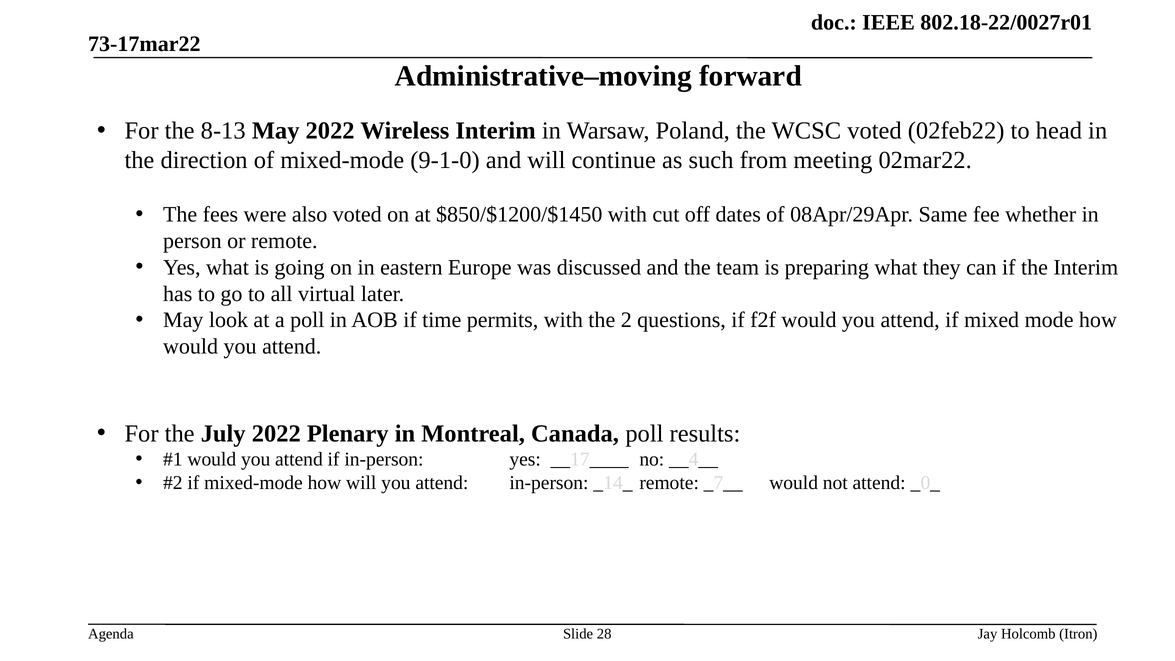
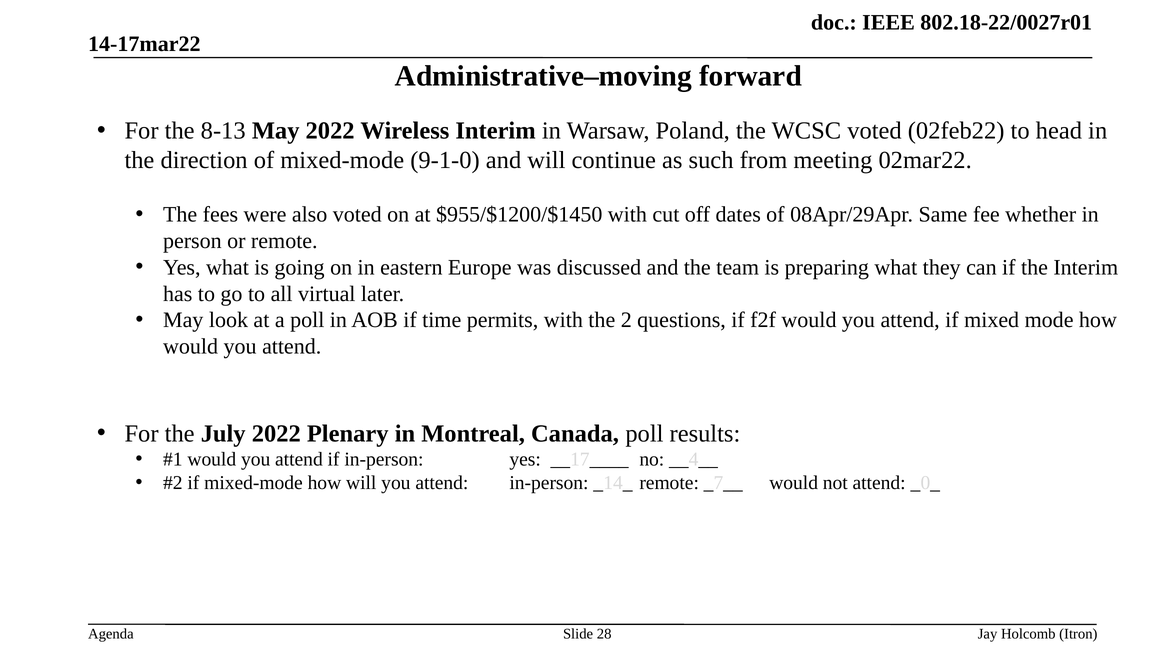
73-17mar22: 73-17mar22 -> 14-17mar22
$850/$1200/$1450: $850/$1200/$1450 -> $955/$1200/$1450
